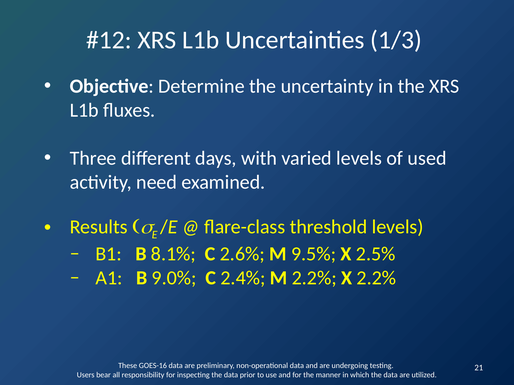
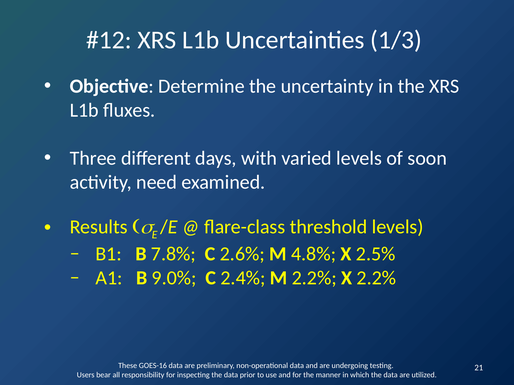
used: used -> soon
8.1%: 8.1% -> 7.8%
9.5%: 9.5% -> 4.8%
